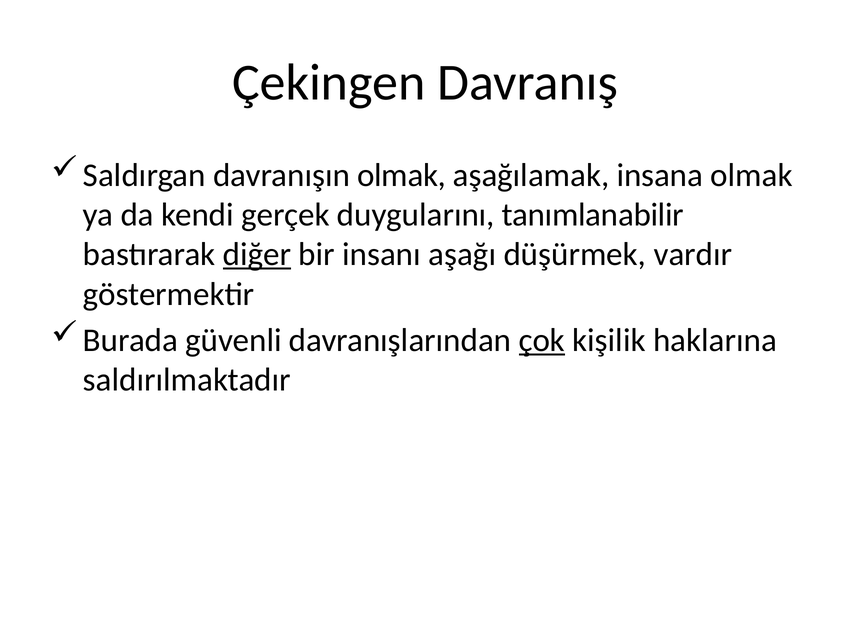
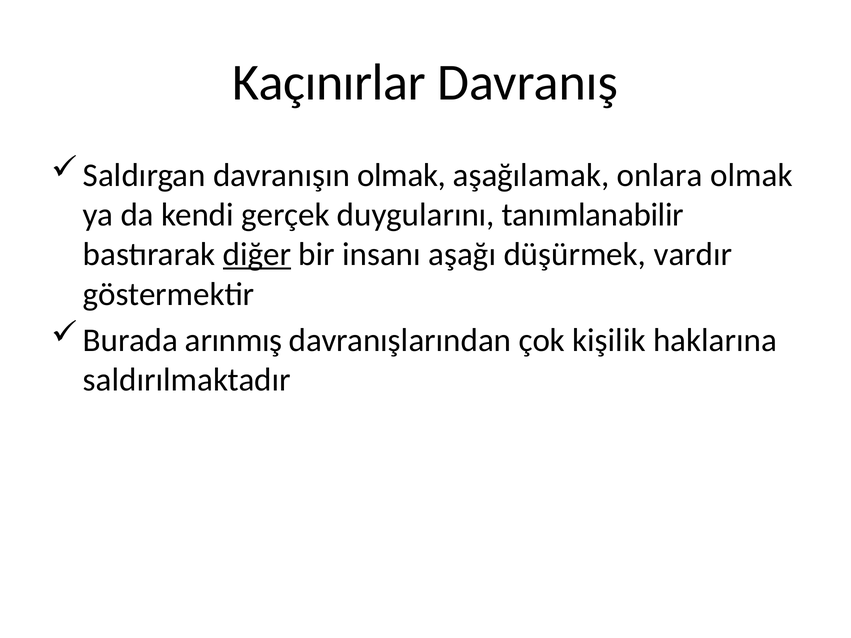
Çekingen: Çekingen -> Kaçınırlar
insana: insana -> onlara
güvenli: güvenli -> arınmış
çok underline: present -> none
